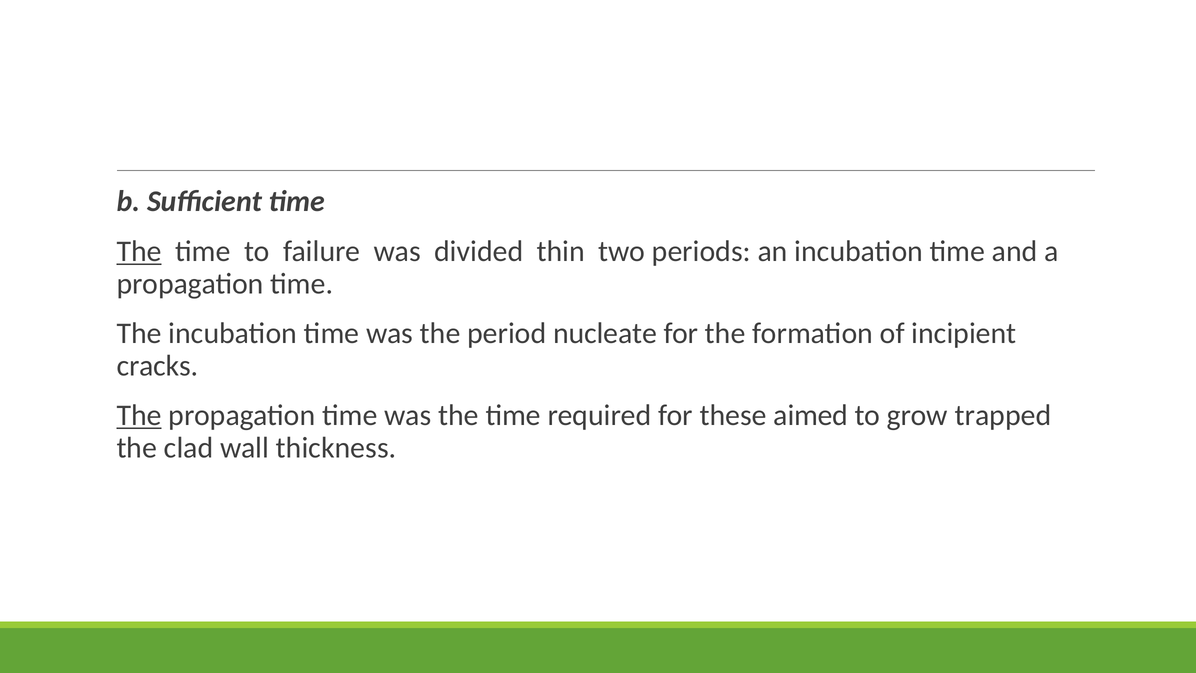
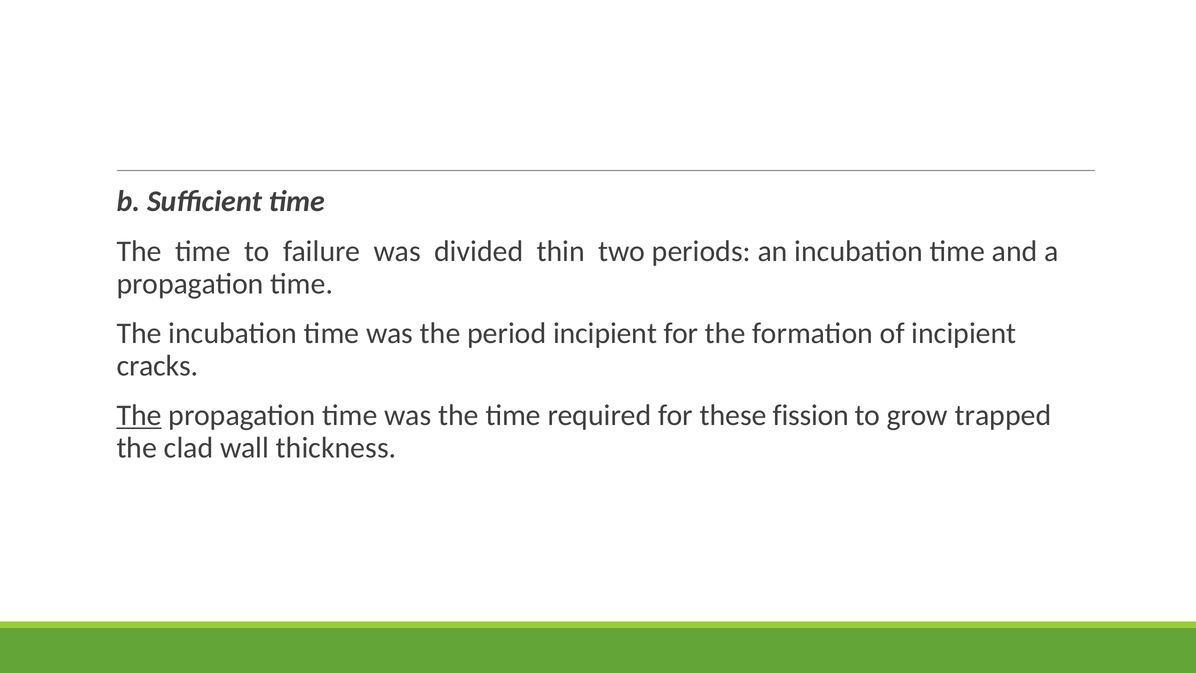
The at (139, 251) underline: present -> none
period nucleate: nucleate -> incipient
aimed: aimed -> fission
